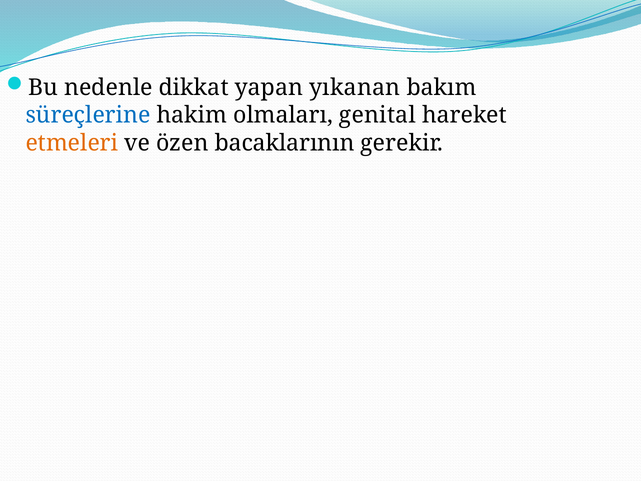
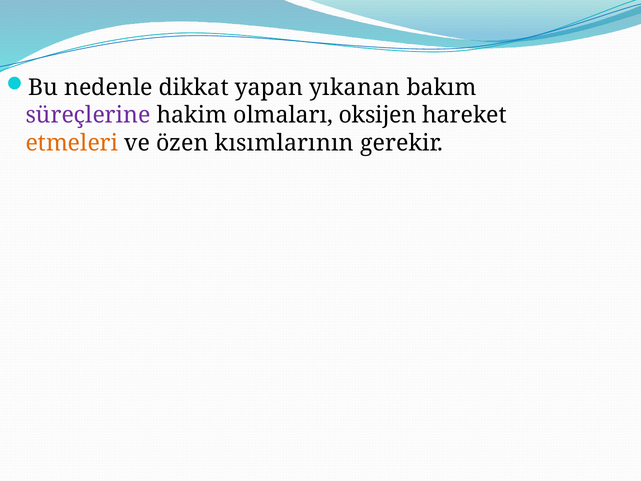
süreçlerine colour: blue -> purple
genital: genital -> oksijen
bacaklarının: bacaklarının -> kısımlarının
